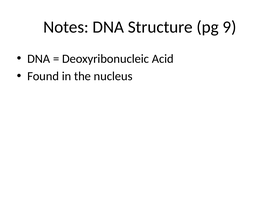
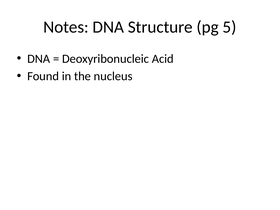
9: 9 -> 5
